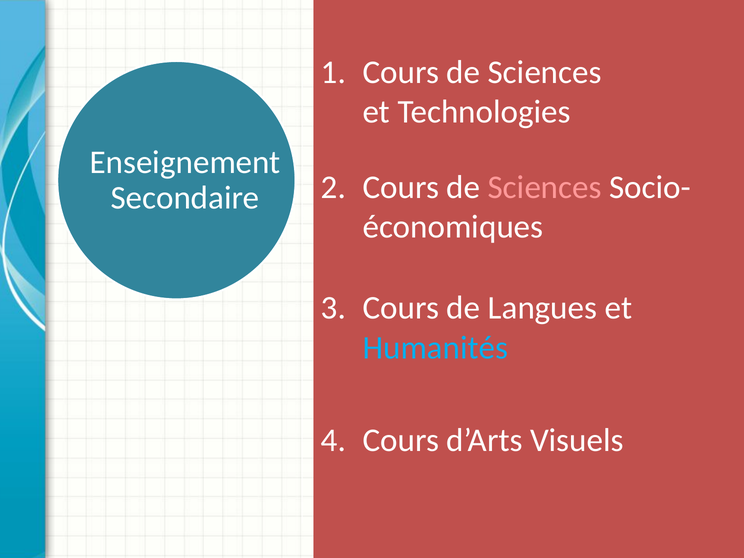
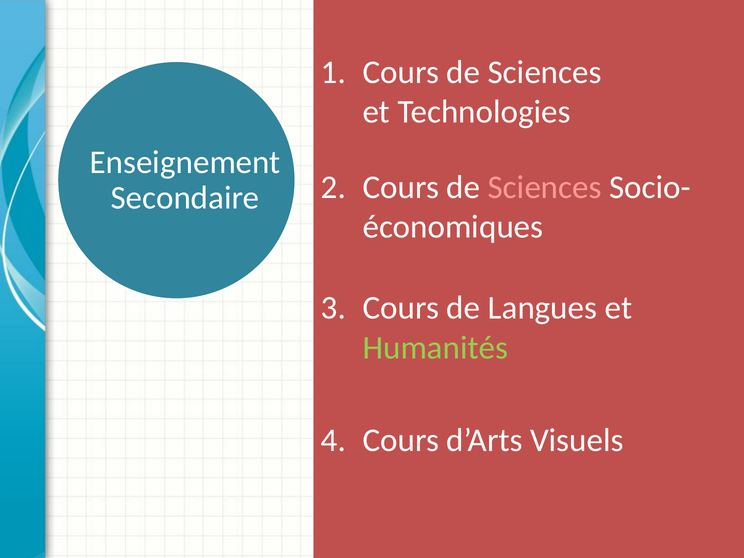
Humanités colour: light blue -> light green
